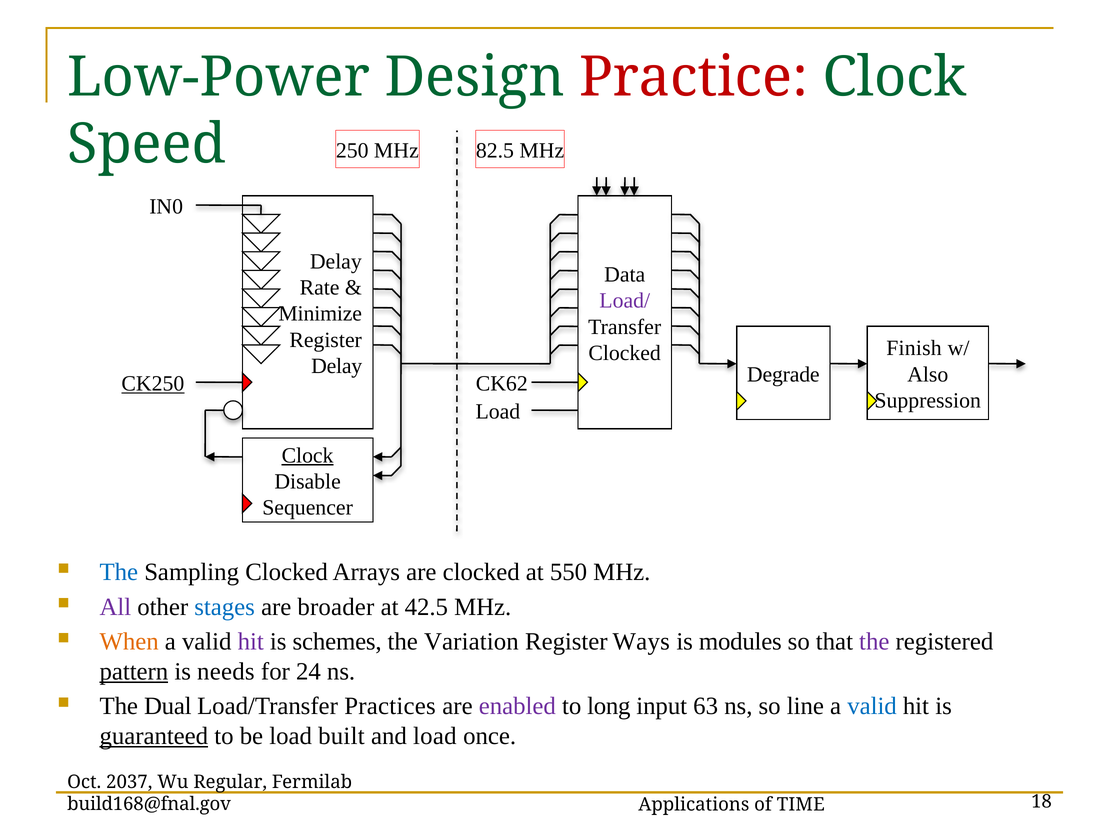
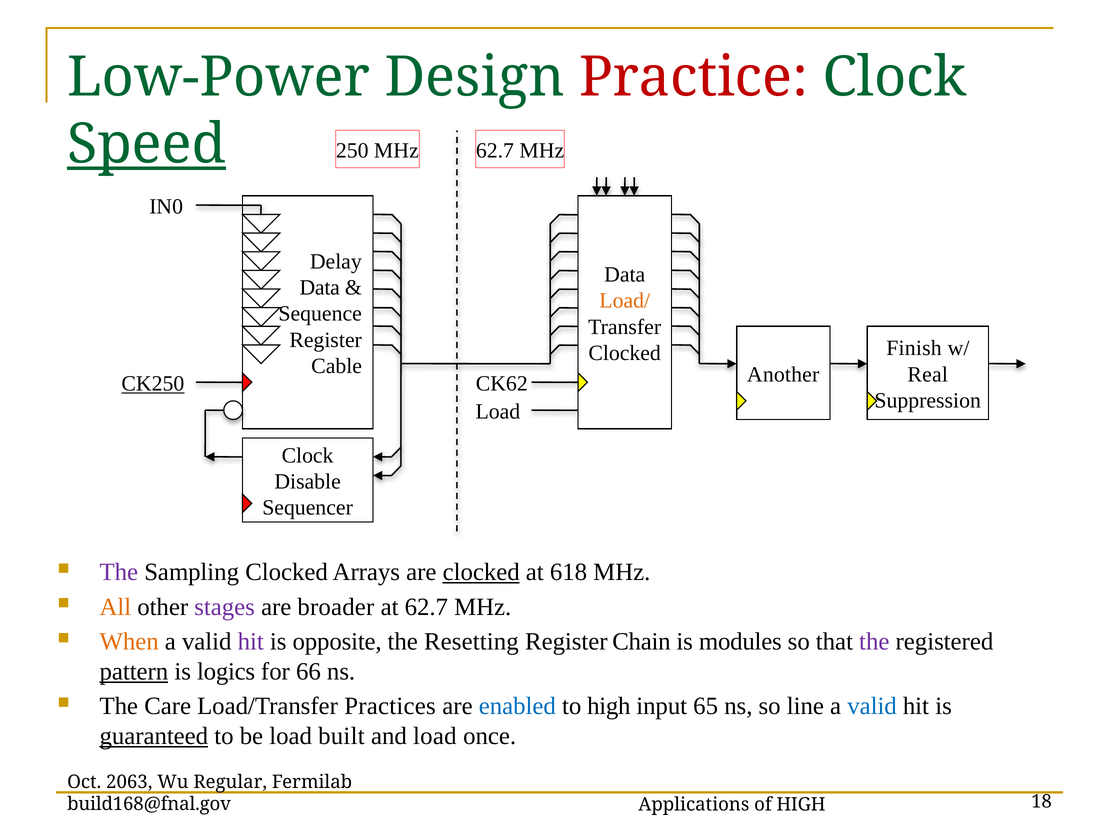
Speed underline: none -> present
MHz 82.5: 82.5 -> 62.7
Rate at (320, 288): Rate -> Data
Load/ colour: purple -> orange
Minimize: Minimize -> Sequence
Delay at (337, 366): Delay -> Cable
Degrade: Degrade -> Another
Also: Also -> Real
Clock at (308, 456) underline: present -> none
The at (119, 572) colour: blue -> purple
clocked at (481, 572) underline: none -> present
550: 550 -> 618
All colour: purple -> orange
stages colour: blue -> purple
at 42.5: 42.5 -> 62.7
schemes: schemes -> opposite
Variation: Variation -> Resetting
Ways: Ways -> Chain
needs: needs -> logics
24: 24 -> 66
Dual: Dual -> Care
enabled colour: purple -> blue
to long: long -> high
63: 63 -> 65
2037: 2037 -> 2063
of TIME: TIME -> HIGH
